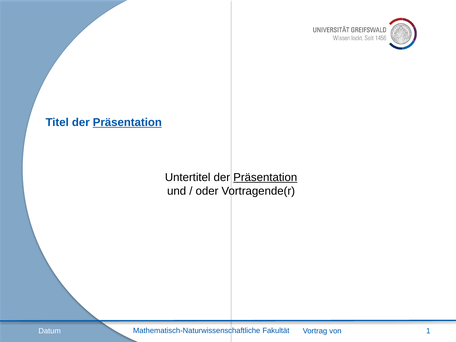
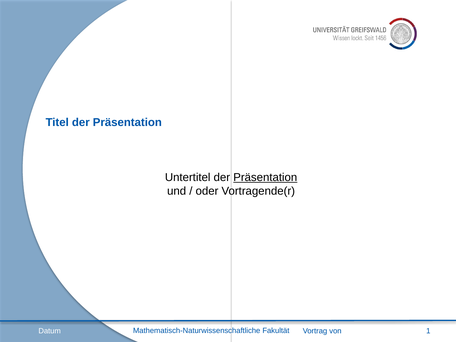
Präsentation at (127, 122) underline: present -> none
